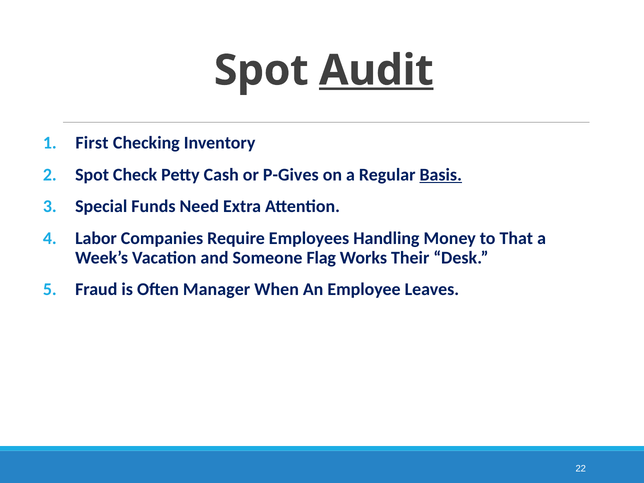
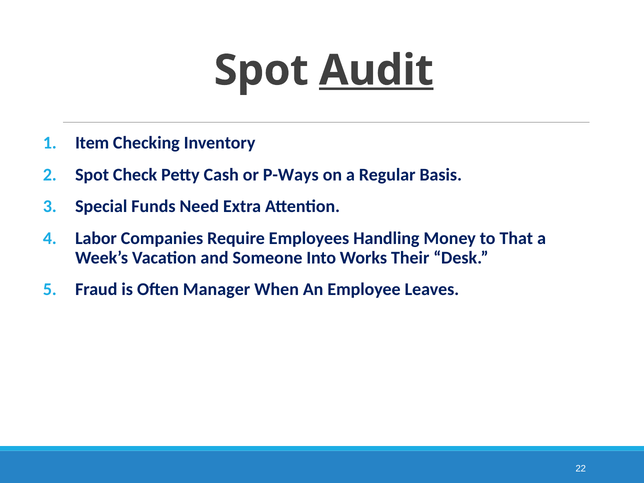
First: First -> Item
P-Gives: P-Gives -> P-Ways
Basis underline: present -> none
Flag: Flag -> Into
